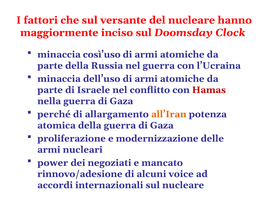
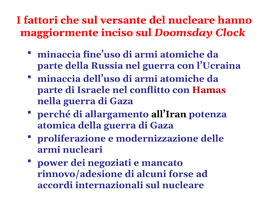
così’uso: così’uso -> fine’uso
all’Iran colour: orange -> black
voice: voice -> forse
